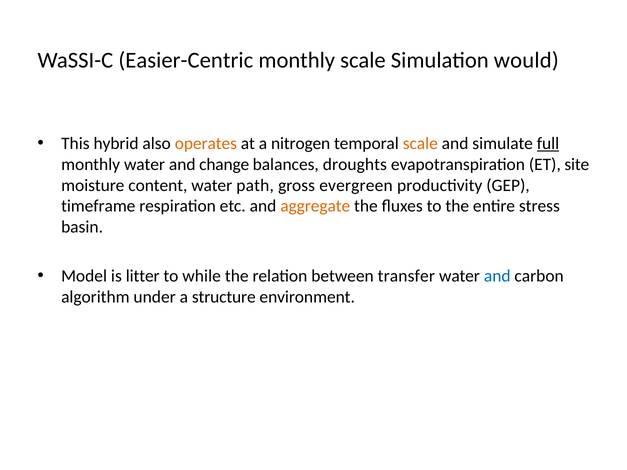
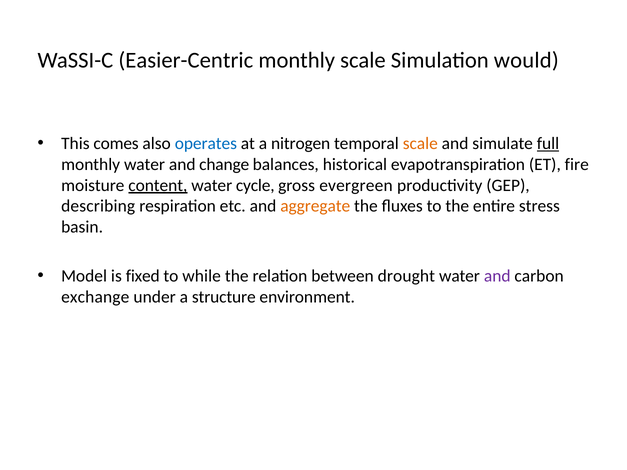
hybrid: hybrid -> comes
operates colour: orange -> blue
droughts: droughts -> historical
site: site -> fire
content underline: none -> present
path: path -> cycle
timeframe: timeframe -> describing
litter: litter -> fixed
transfer: transfer -> drought
and at (497, 276) colour: blue -> purple
algorithm: algorithm -> exchange
